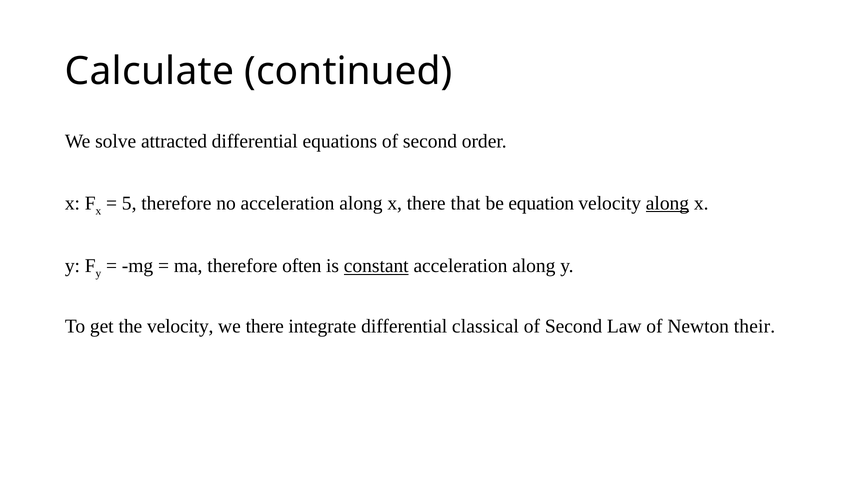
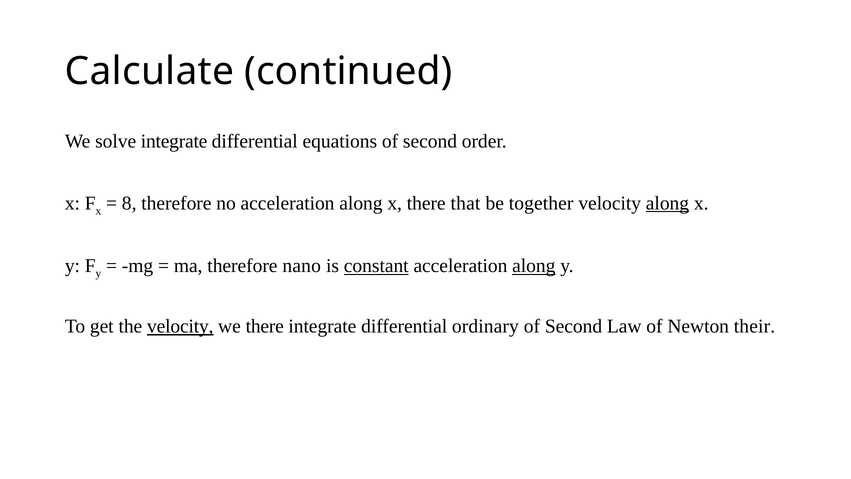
solve attracted: attracted -> integrate
5: 5 -> 8
equation: equation -> together
often: often -> nano
along at (534, 266) underline: none -> present
velocity at (180, 326) underline: none -> present
classical: classical -> ordinary
